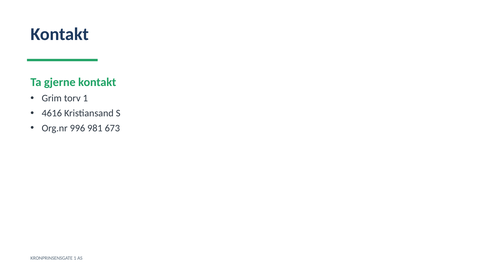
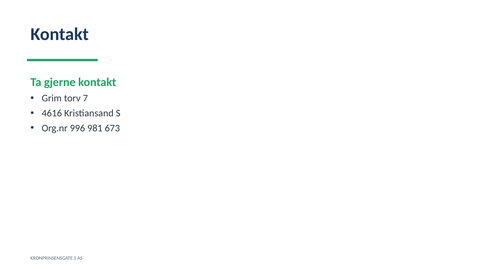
torv 1: 1 -> 7
